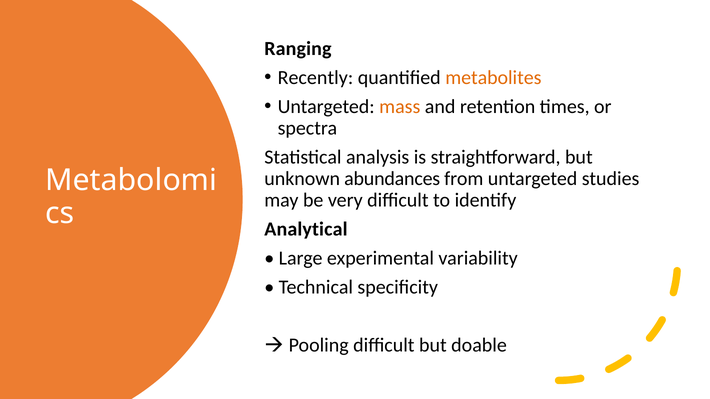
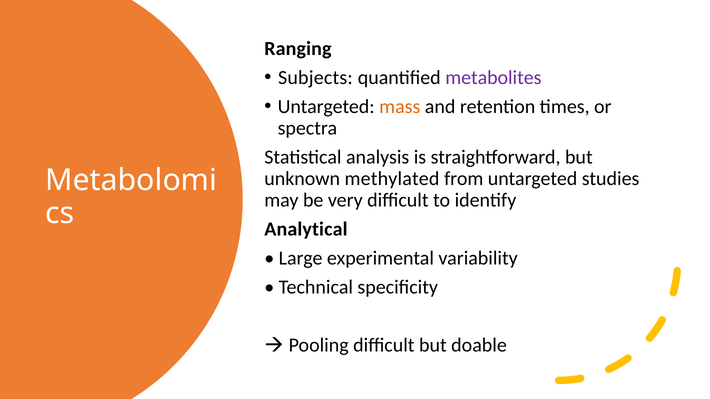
Recently: Recently -> Subjects
metabolites colour: orange -> purple
abundances: abundances -> methylated
